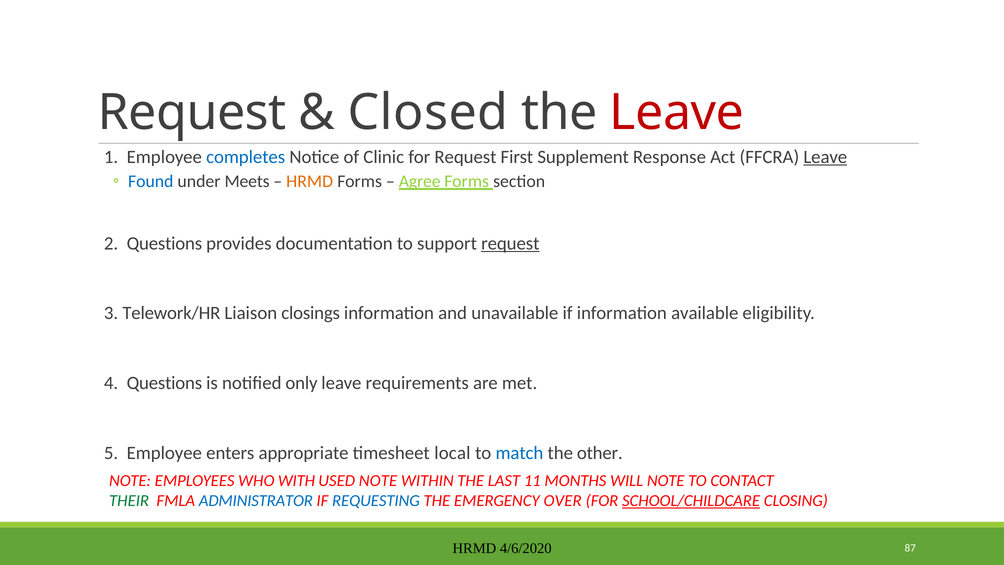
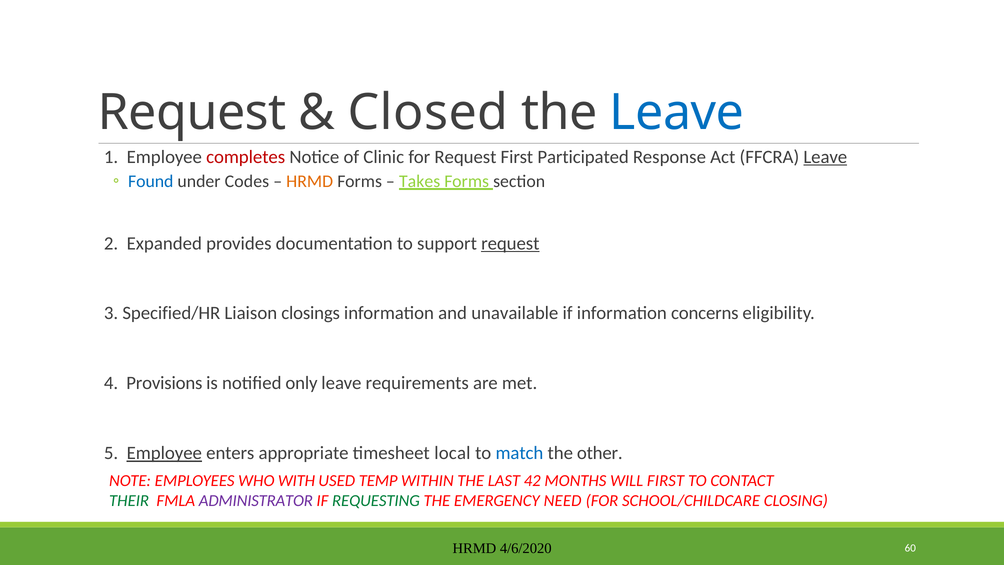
Leave at (677, 112) colour: red -> blue
completes colour: blue -> red
Supplement: Supplement -> Participated
Meets: Meets -> Codes
Agree: Agree -> Takes
2 Questions: Questions -> Expanded
Telework/HR: Telework/HR -> Specified/HR
available: available -> concerns
4 Questions: Questions -> Provisions
Employee at (164, 453) underline: none -> present
USED NOTE: NOTE -> TEMP
11: 11 -> 42
WILL NOTE: NOTE -> FIRST
ADMINISTRATOR colour: blue -> purple
REQUESTING colour: blue -> green
OVER: OVER -> NEED
SCHOOL/CHILDCARE underline: present -> none
87: 87 -> 60
